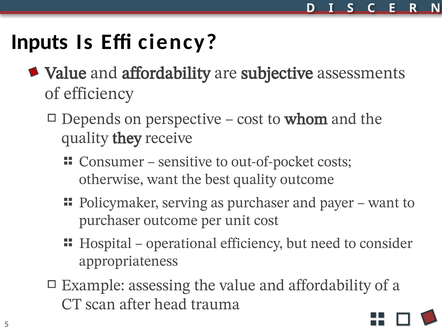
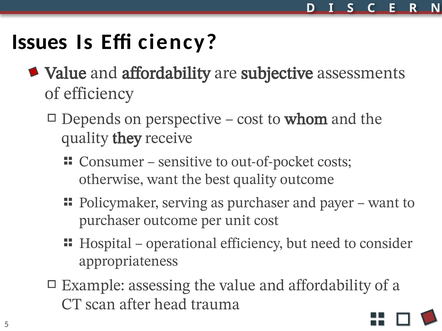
Inputs: Inputs -> Issues
